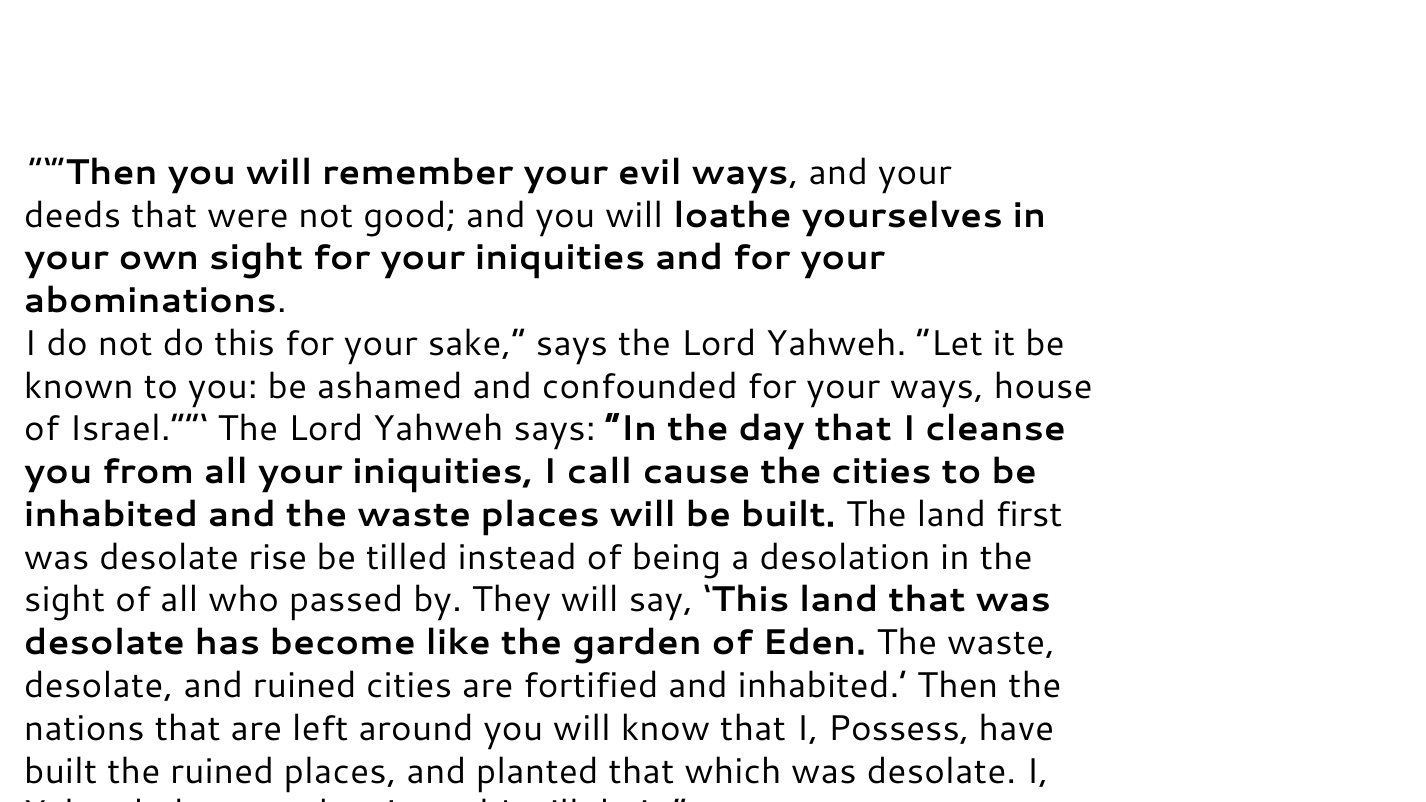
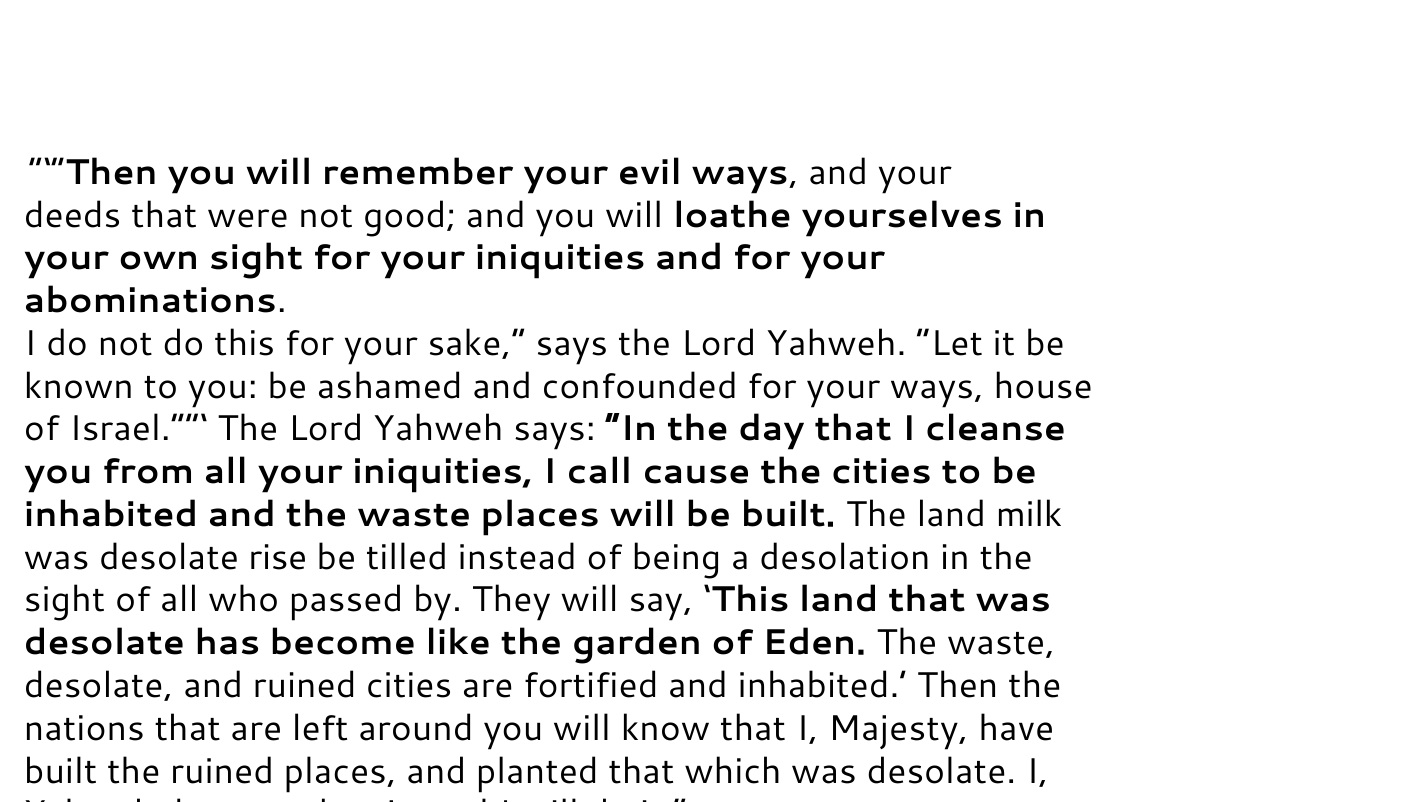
first: first -> milk
Possess: Possess -> Majesty
